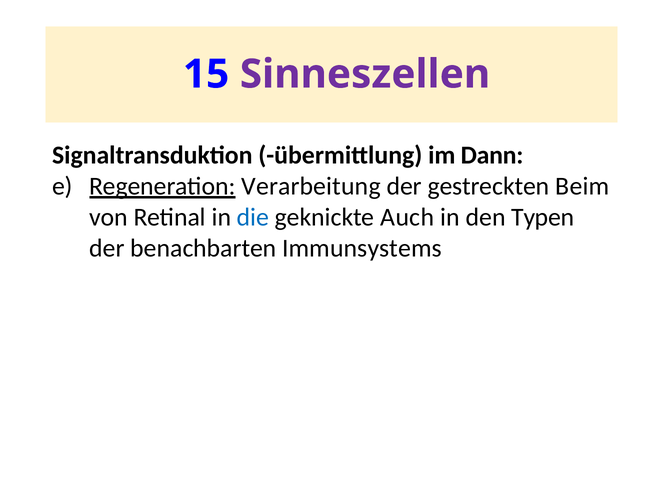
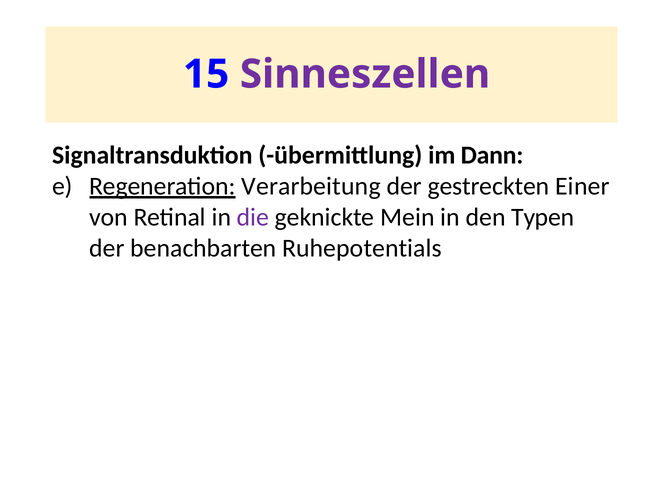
Beim: Beim -> Einer
die colour: blue -> purple
Auch: Auch -> Mein
Immunsystems: Immunsystems -> Ruhepotentials
